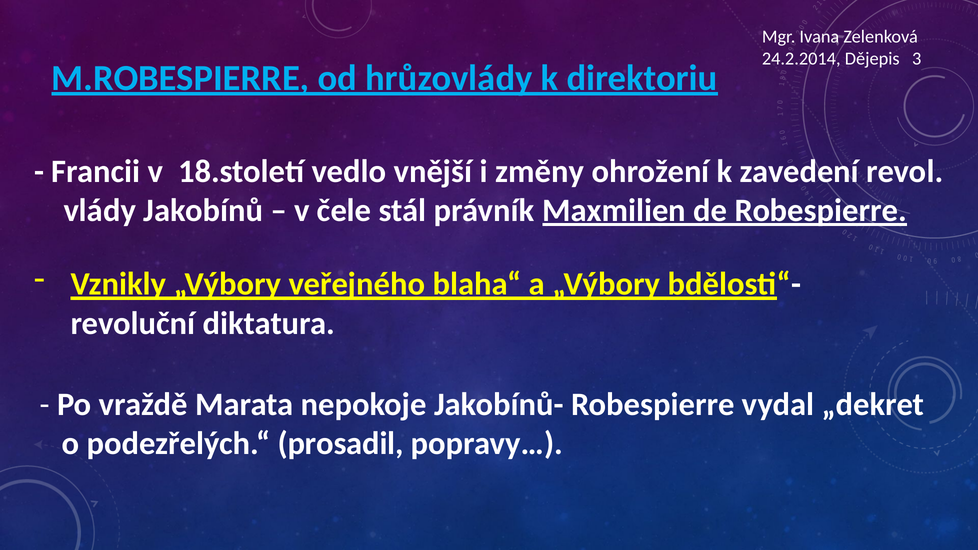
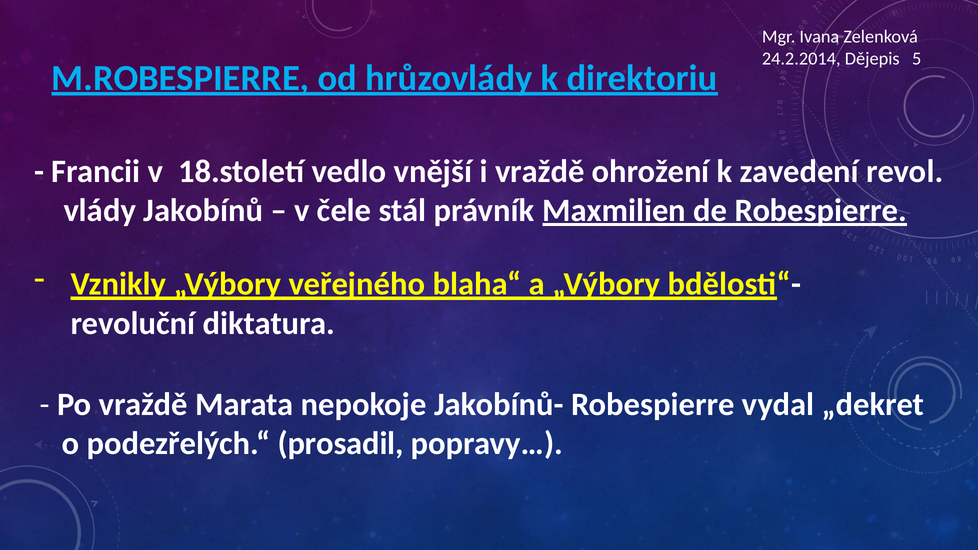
3: 3 -> 5
i změny: změny -> vraždě
